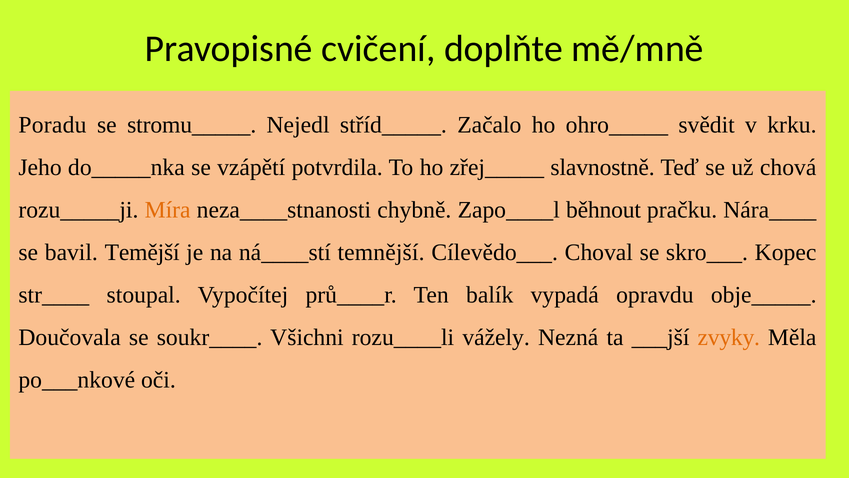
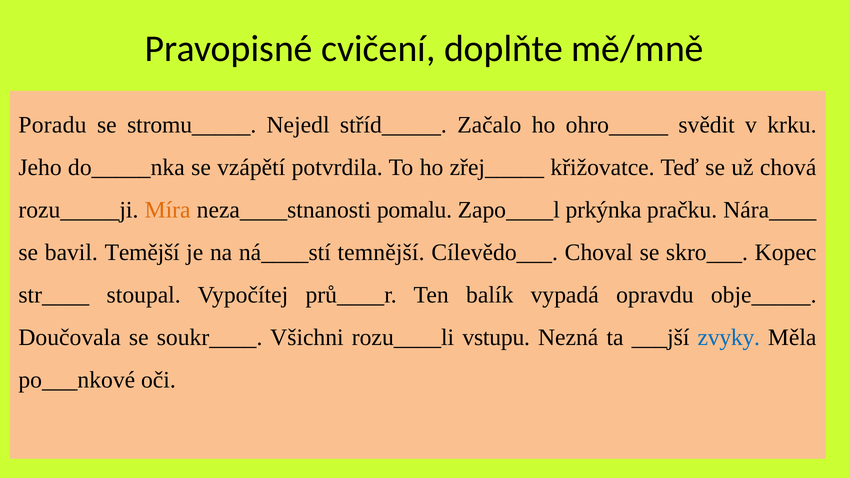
slavnostně: slavnostně -> křižovatce
chybně: chybně -> pomalu
běhnout: běhnout -> prkýnka
vážely: vážely -> vstupu
zvyky colour: orange -> blue
